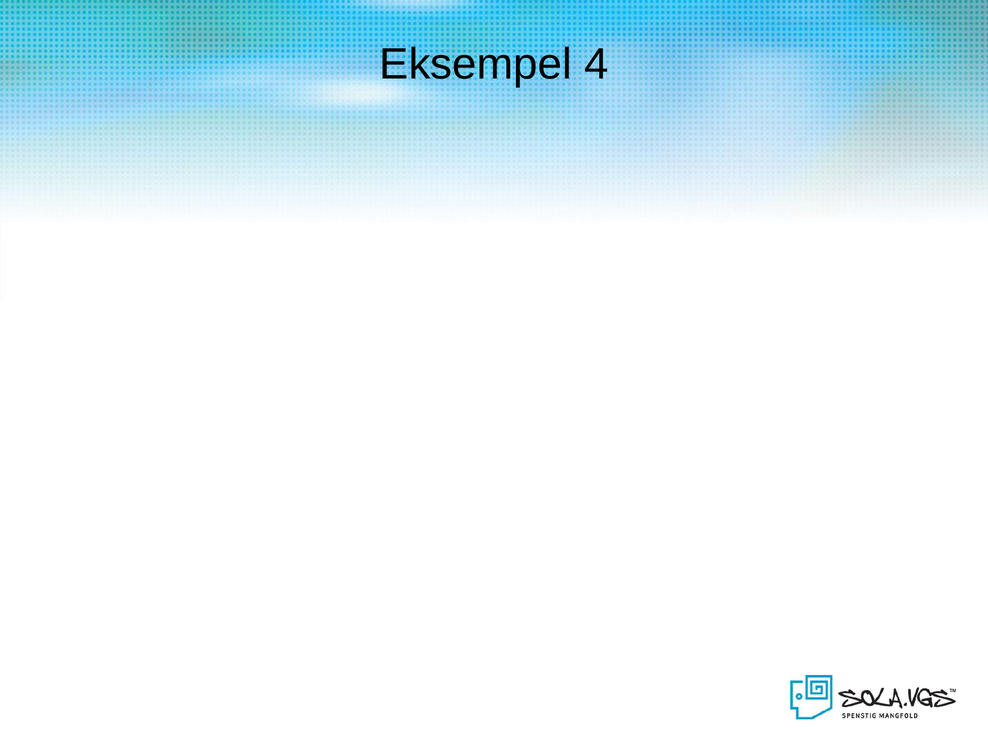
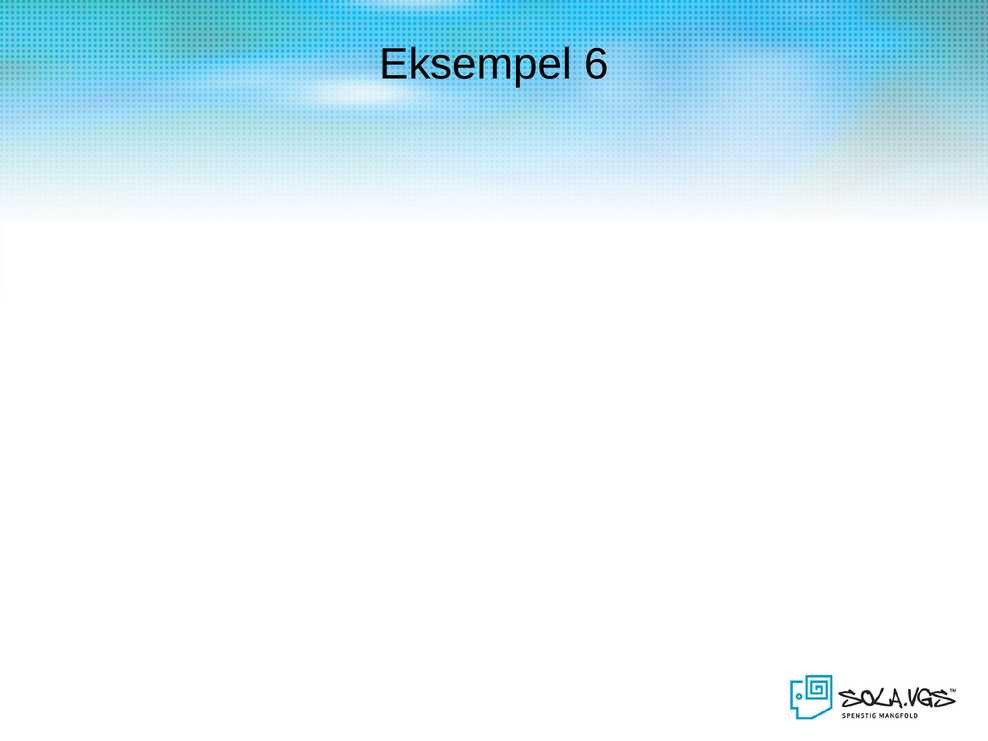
4: 4 -> 6
